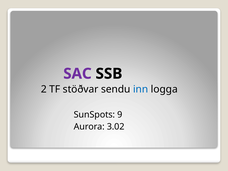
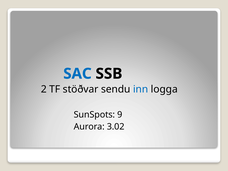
SAC colour: purple -> blue
